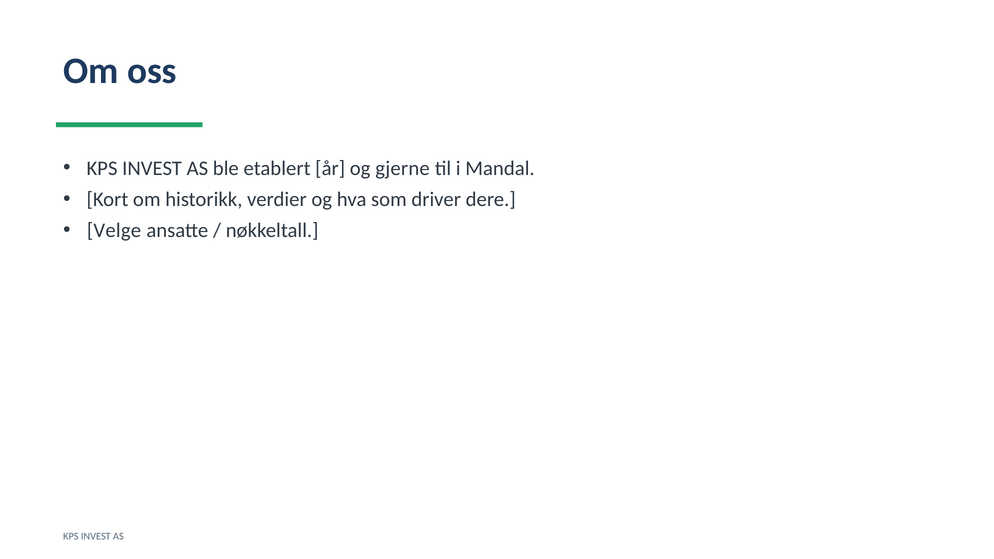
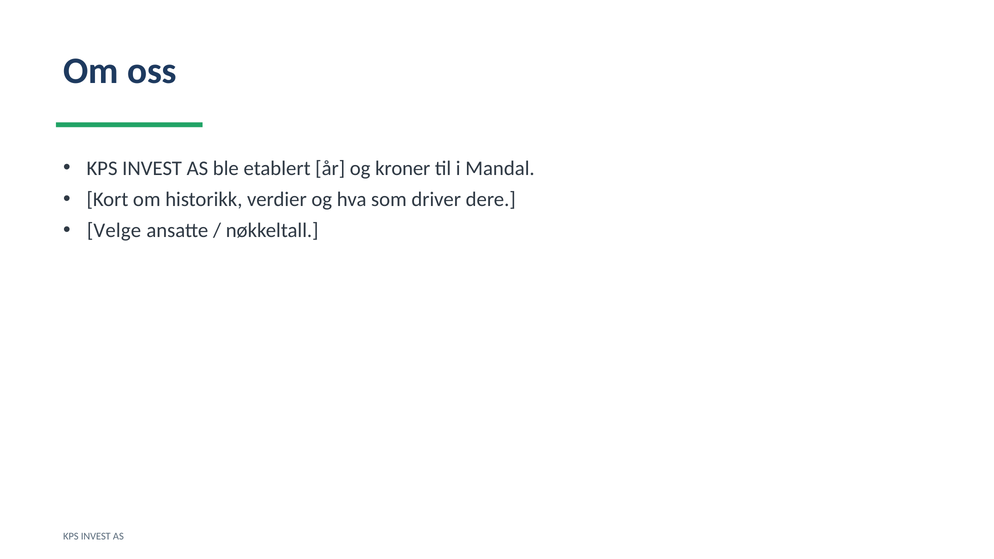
gjerne: gjerne -> kroner
